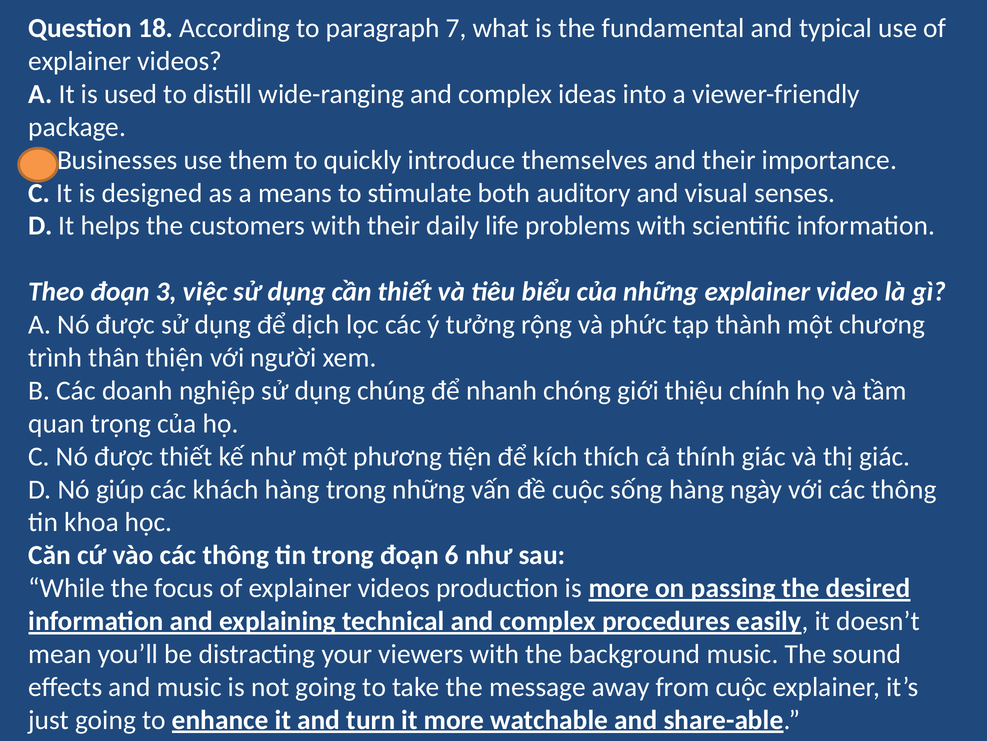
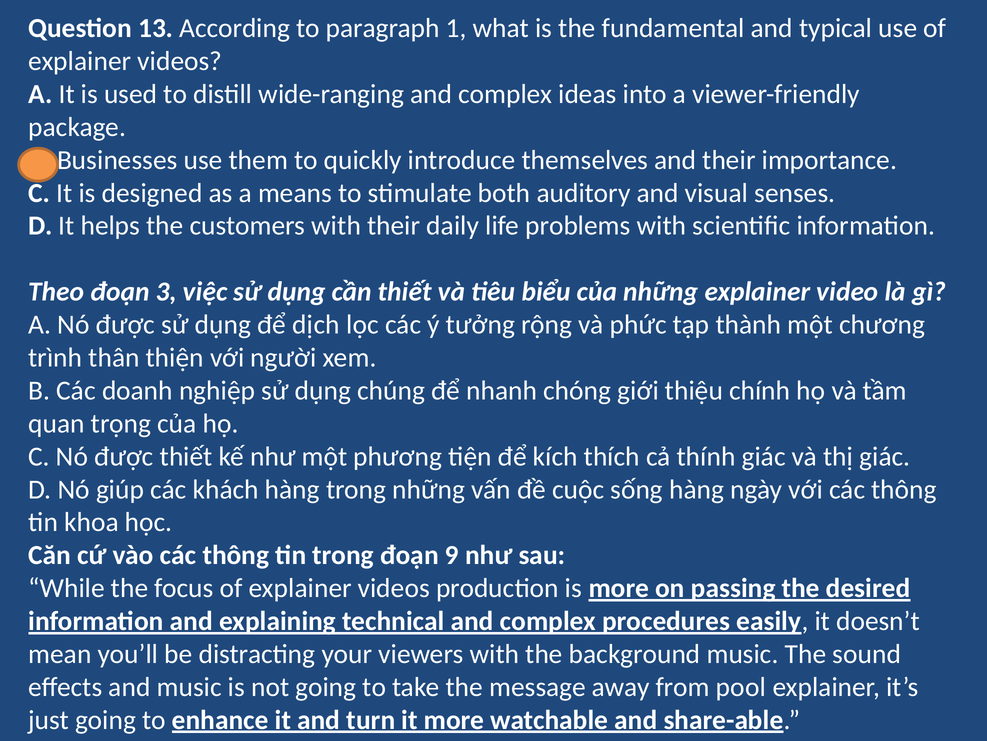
18: 18 -> 13
7: 7 -> 1
6: 6 -> 9
from cuộc: cuộc -> pool
